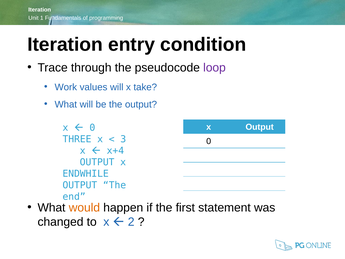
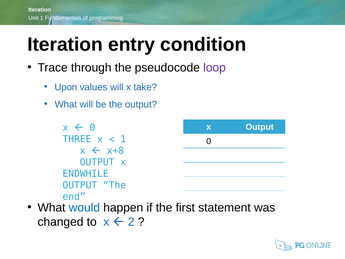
Work: Work -> Upon
3 at (123, 139): 3 -> 1
x+4: x+4 -> x+8
would colour: orange -> blue
